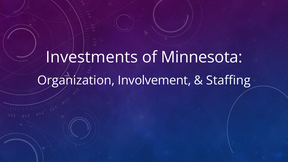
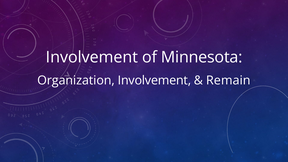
Investments at (92, 57): Investments -> Involvement
Staffing: Staffing -> Remain
